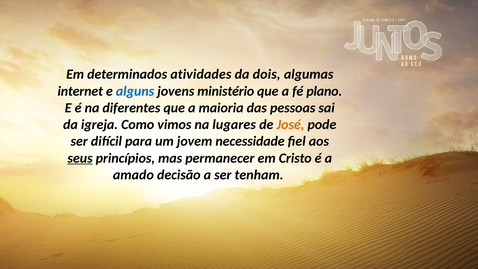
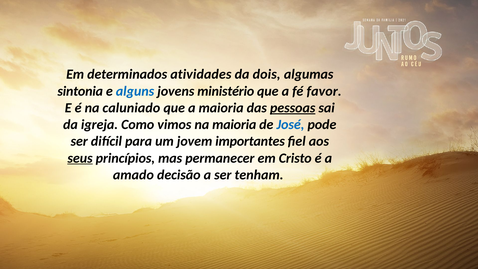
internet: internet -> sintonia
plano: plano -> favor
diferentes: diferentes -> caluniado
pessoas underline: none -> present
na lugares: lugares -> maioria
José colour: orange -> blue
necessidade: necessidade -> importantes
